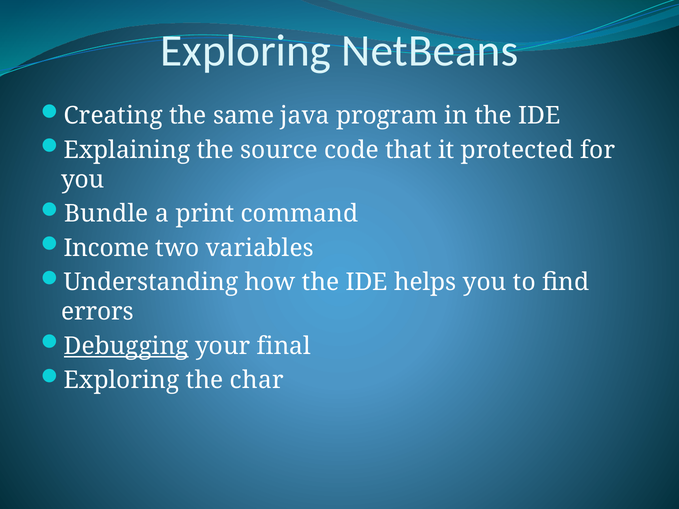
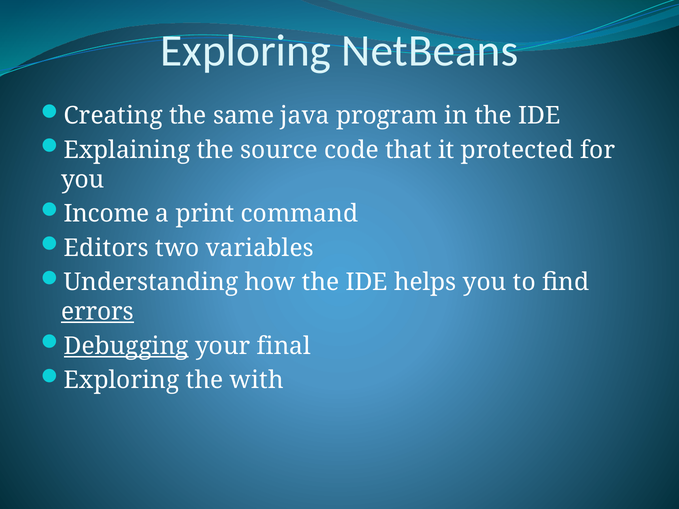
Bundle: Bundle -> Income
Income: Income -> Editors
errors underline: none -> present
char: char -> with
